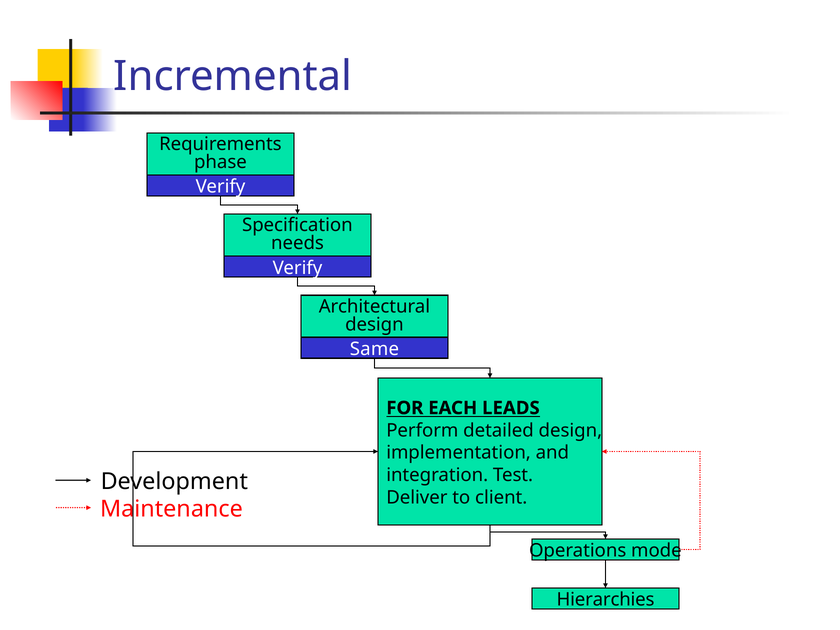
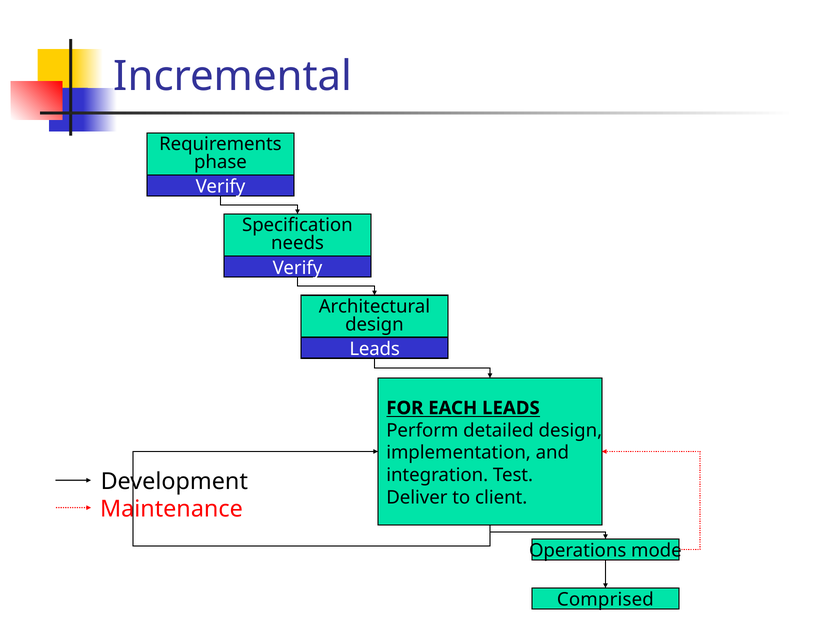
Same at (374, 349): Same -> Leads
Hierarchies: Hierarchies -> Comprised
